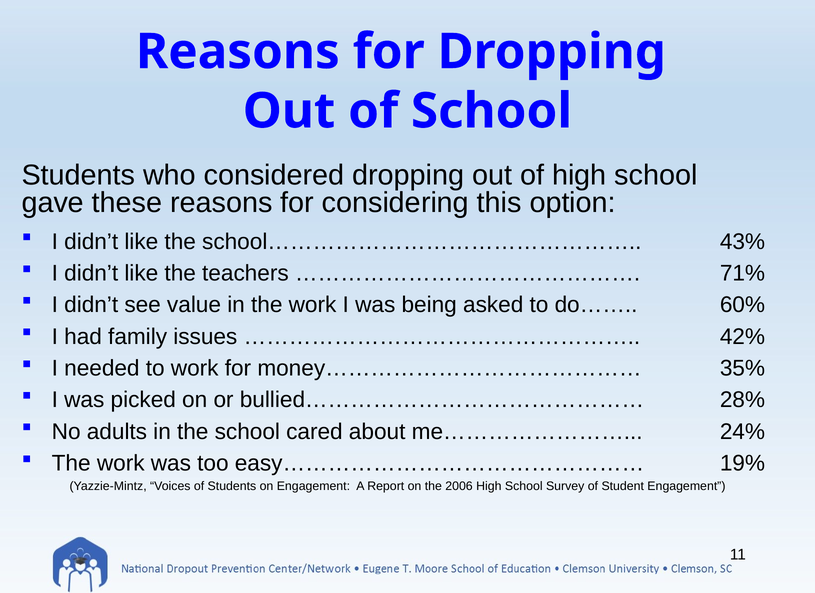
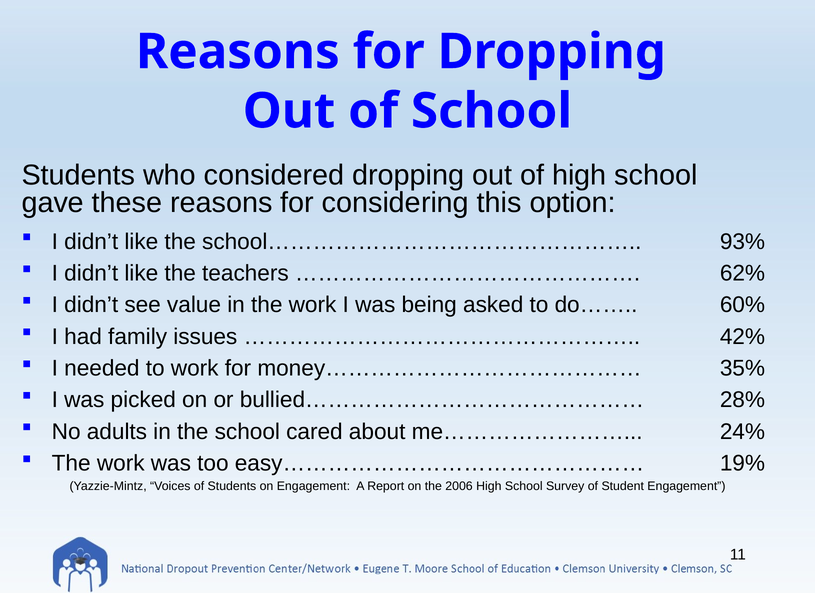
43%: 43% -> 93%
71%: 71% -> 62%
